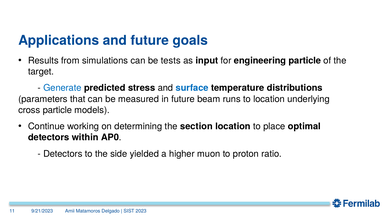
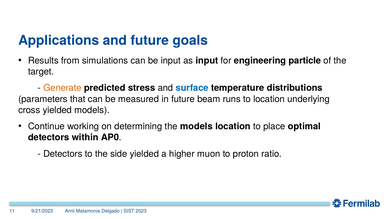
be tests: tests -> input
Generate colour: blue -> orange
cross particle: particle -> yielded
the section: section -> models
